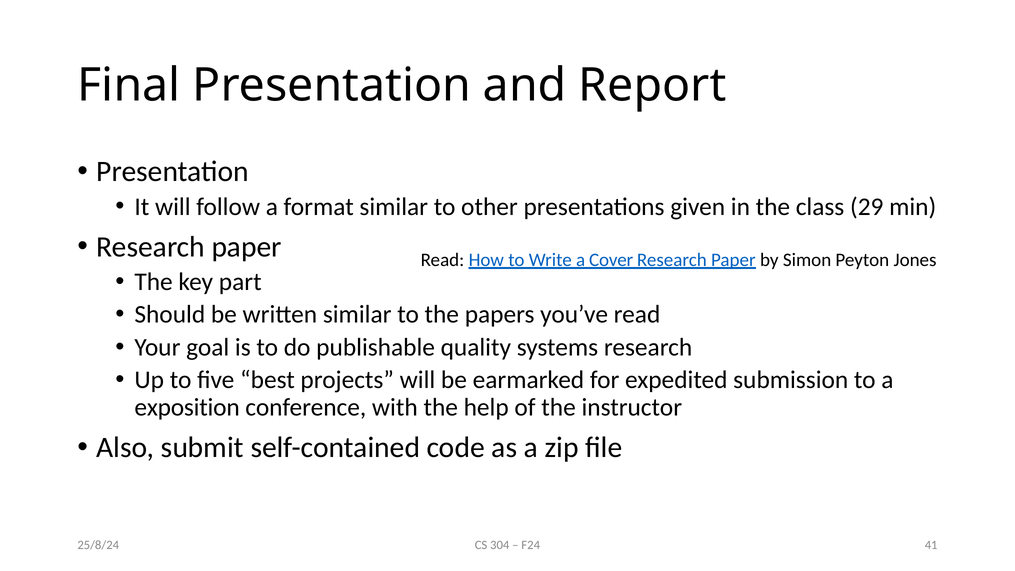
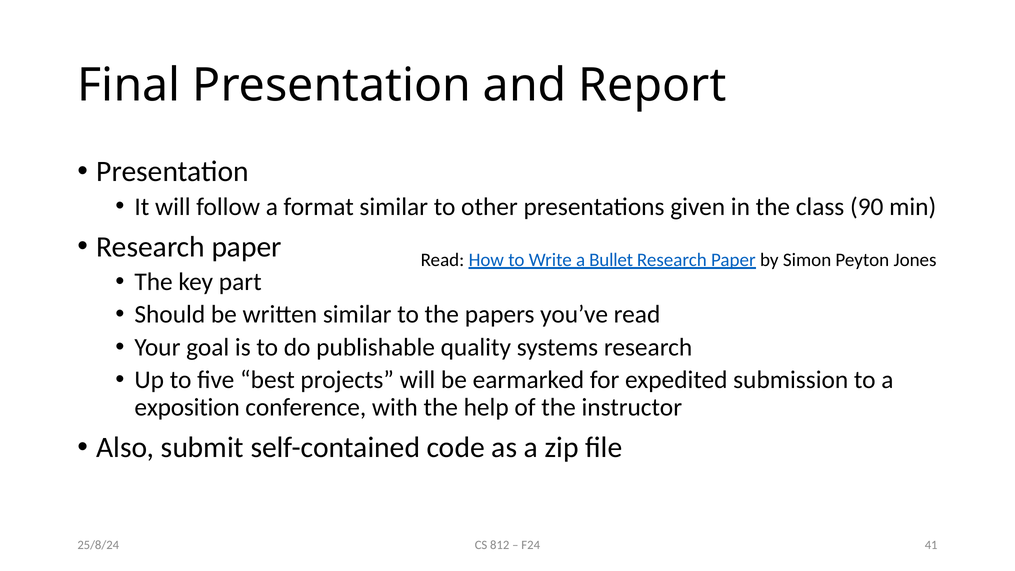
29: 29 -> 90
Cover: Cover -> Bullet
304: 304 -> 812
